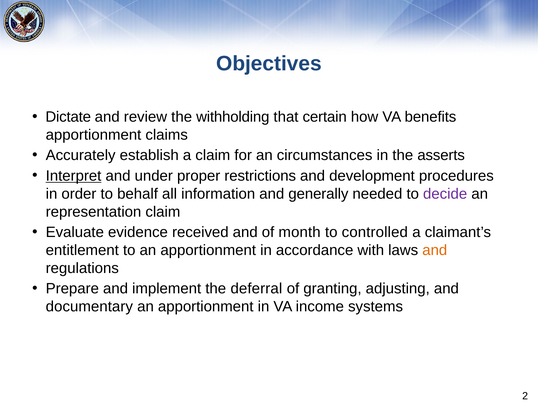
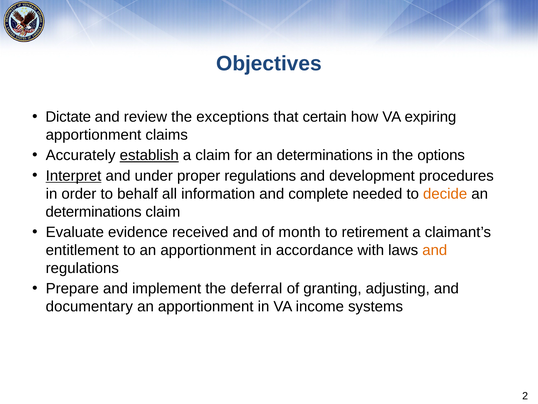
withholding: withholding -> exceptions
benefits: benefits -> expiring
establish underline: none -> present
for an circumstances: circumstances -> determinations
asserts: asserts -> options
proper restrictions: restrictions -> regulations
generally: generally -> complete
decide colour: purple -> orange
representation at (94, 212): representation -> determinations
controlled: controlled -> retirement
